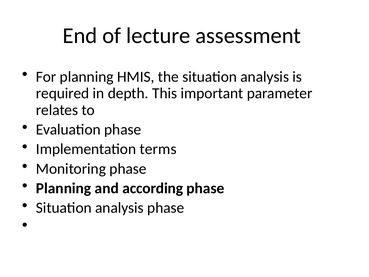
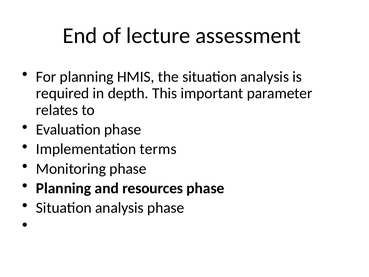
according: according -> resources
